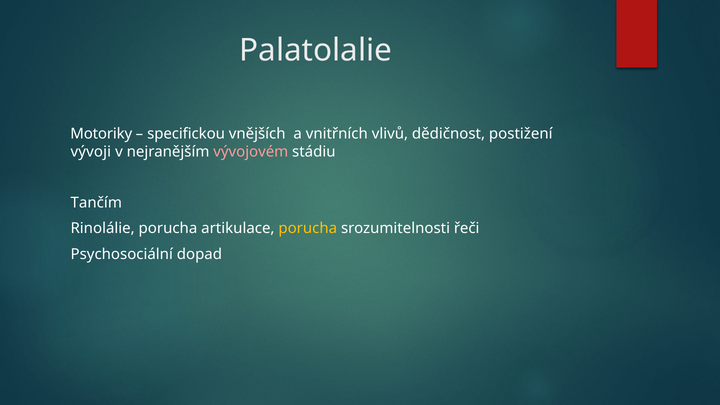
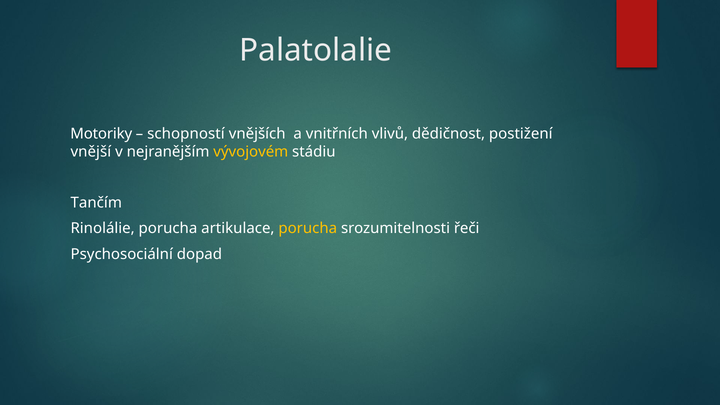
specifickou: specifickou -> schopností
vývoji: vývoji -> vnější
vývojovém colour: pink -> yellow
